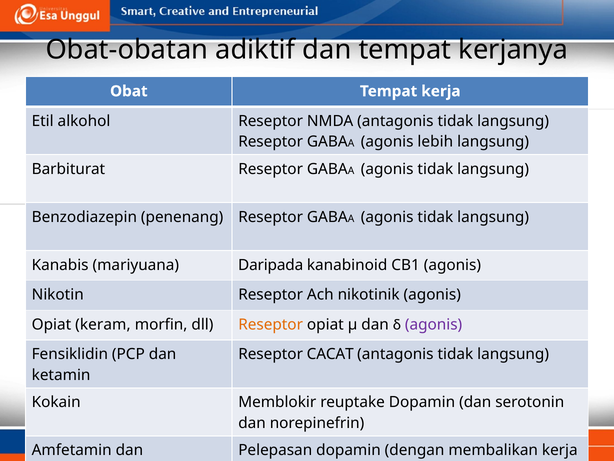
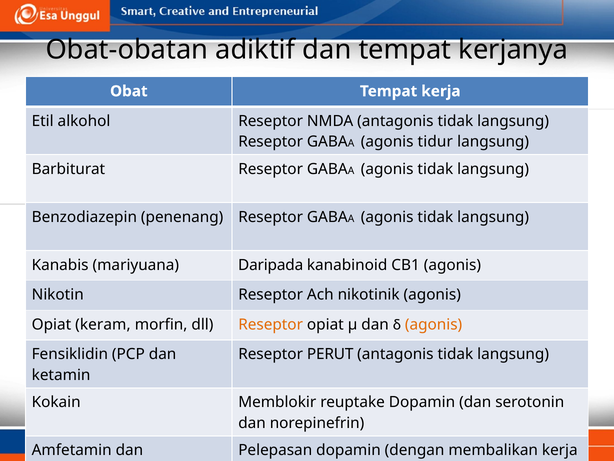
lebih: lebih -> tidur
agonis at (434, 324) colour: purple -> orange
CACAT: CACAT -> PERUT
